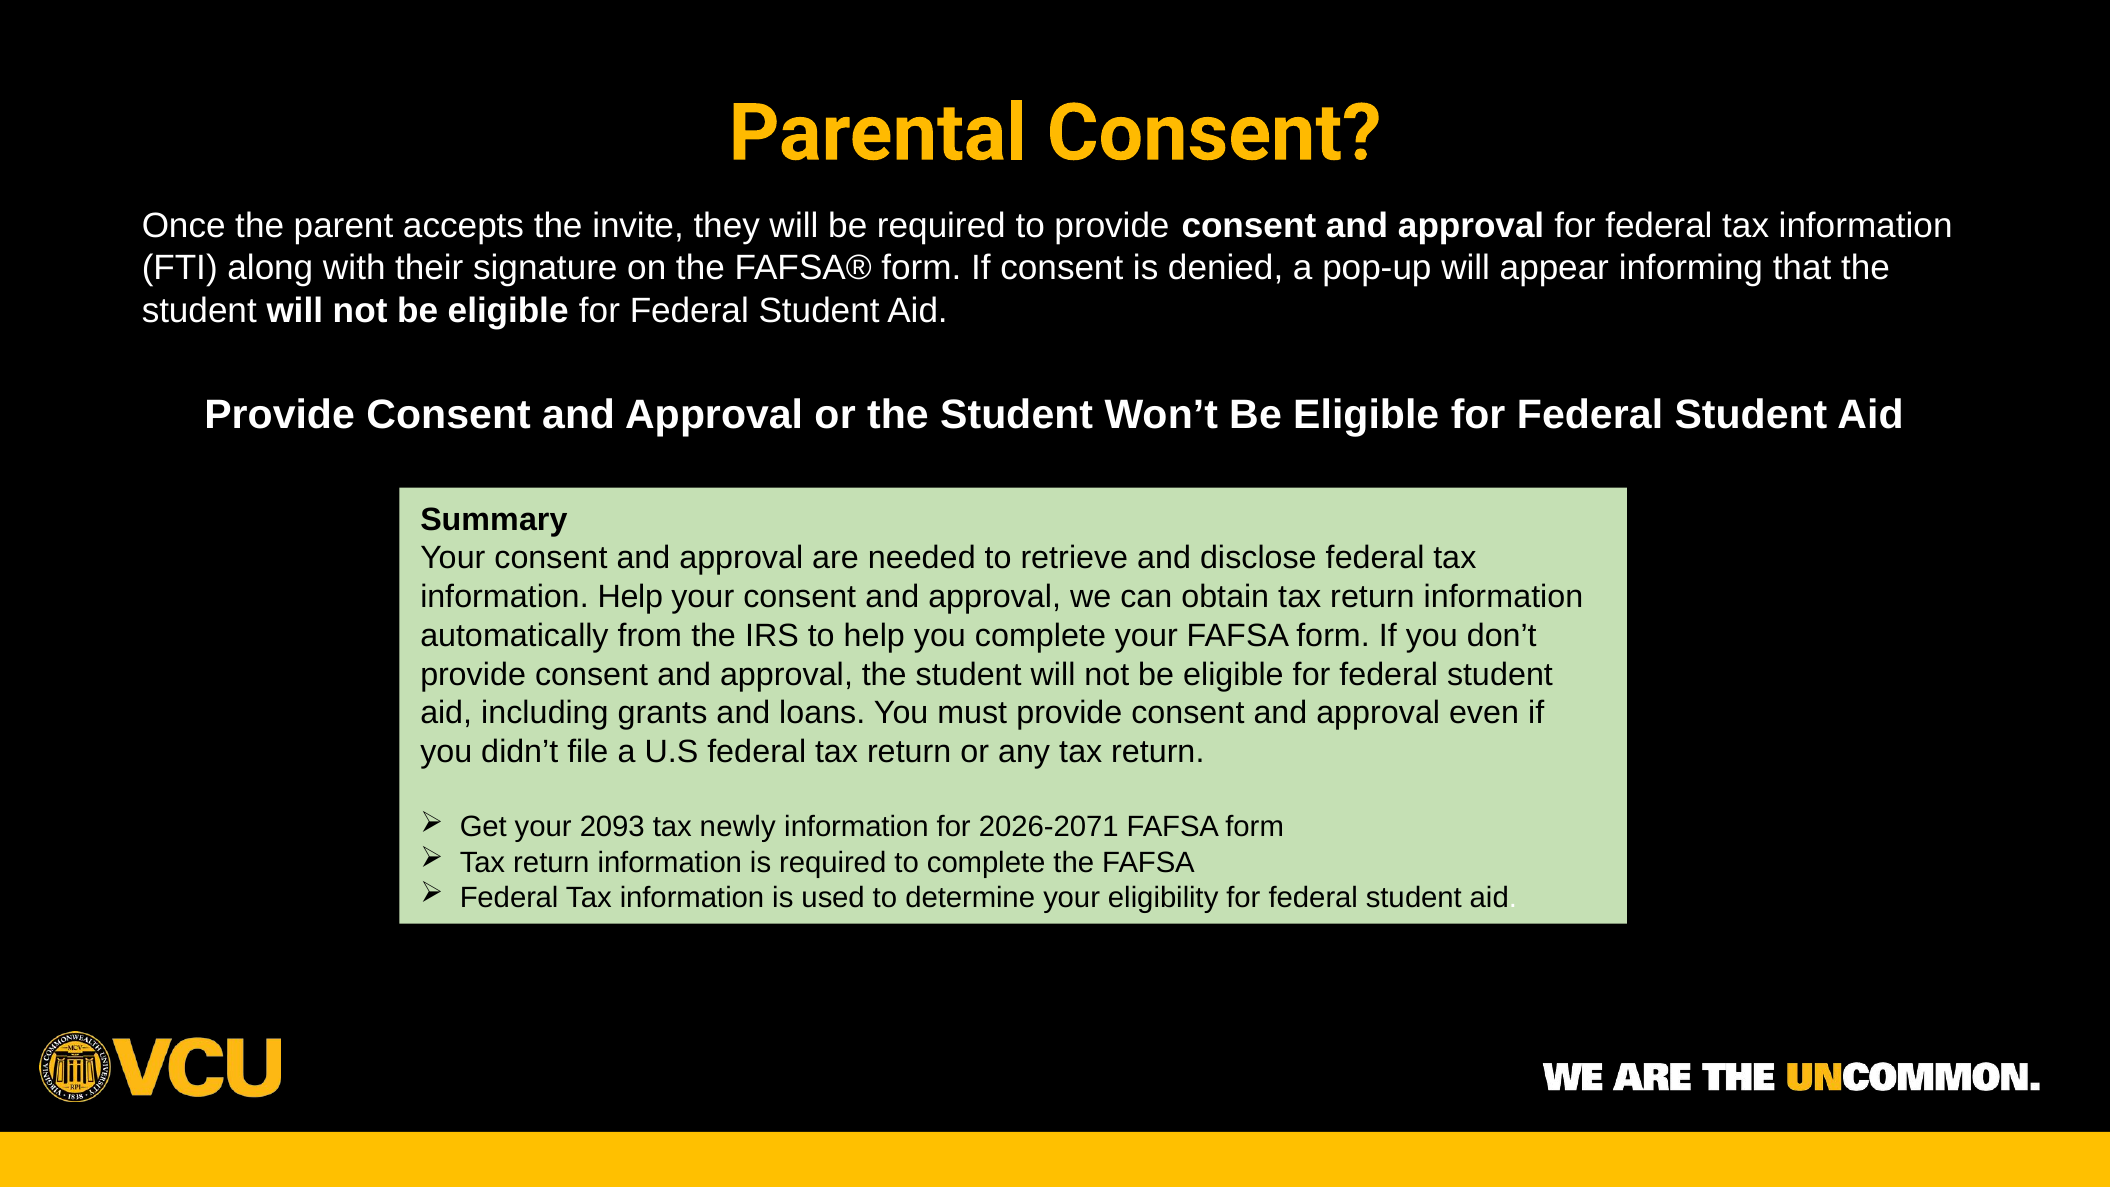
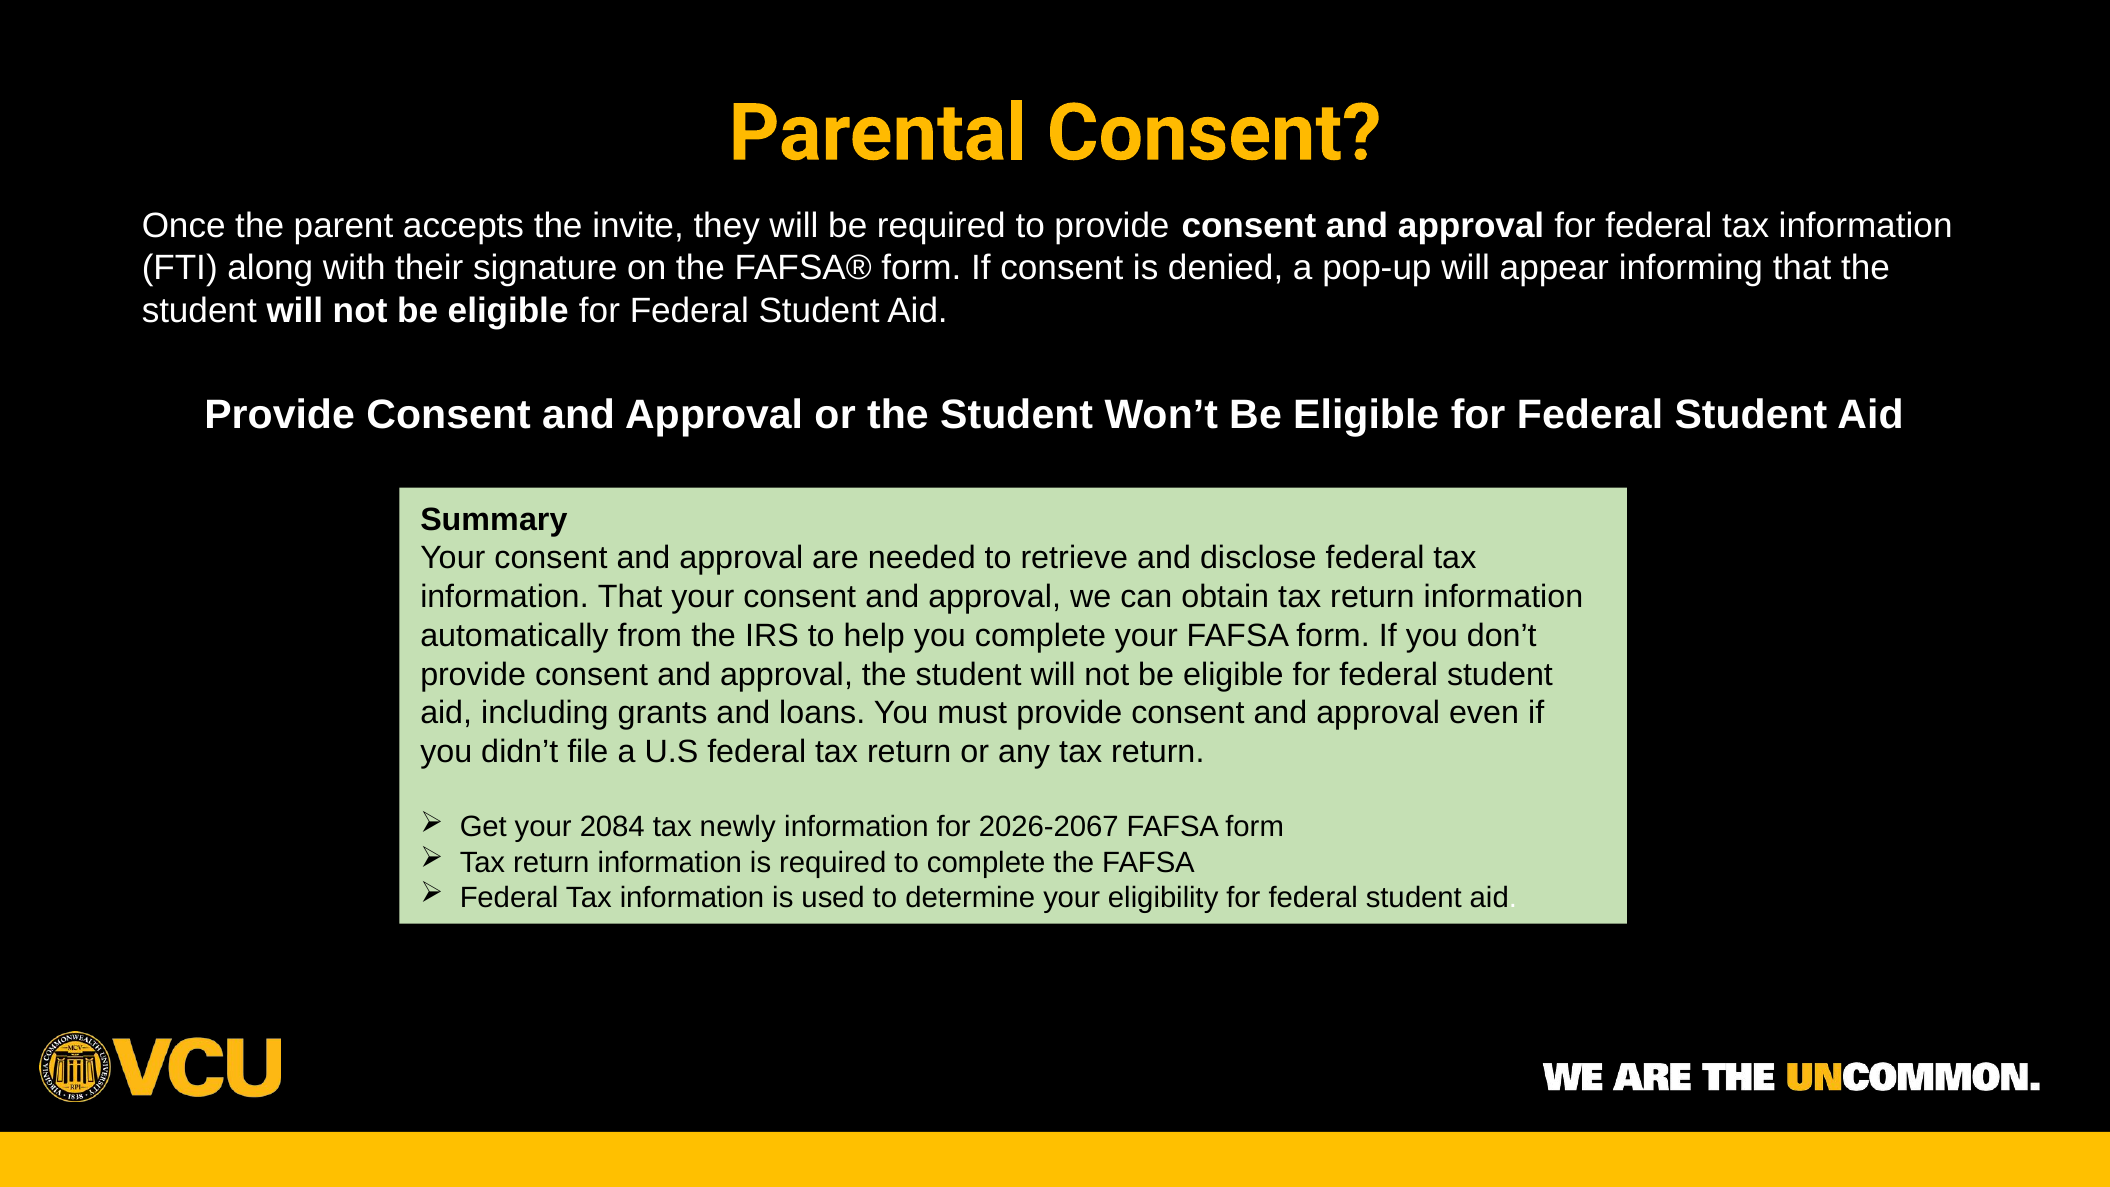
information Help: Help -> That
2093: 2093 -> 2084
2026-2071: 2026-2071 -> 2026-2067
